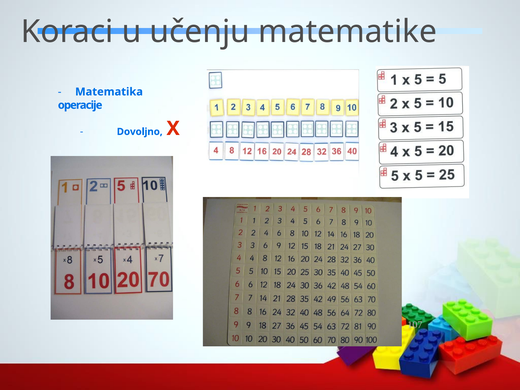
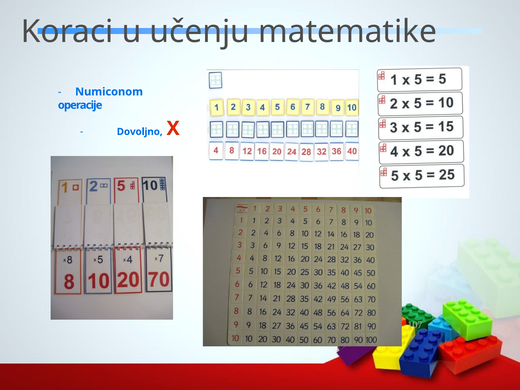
Matematika: Matematika -> Numiconom
